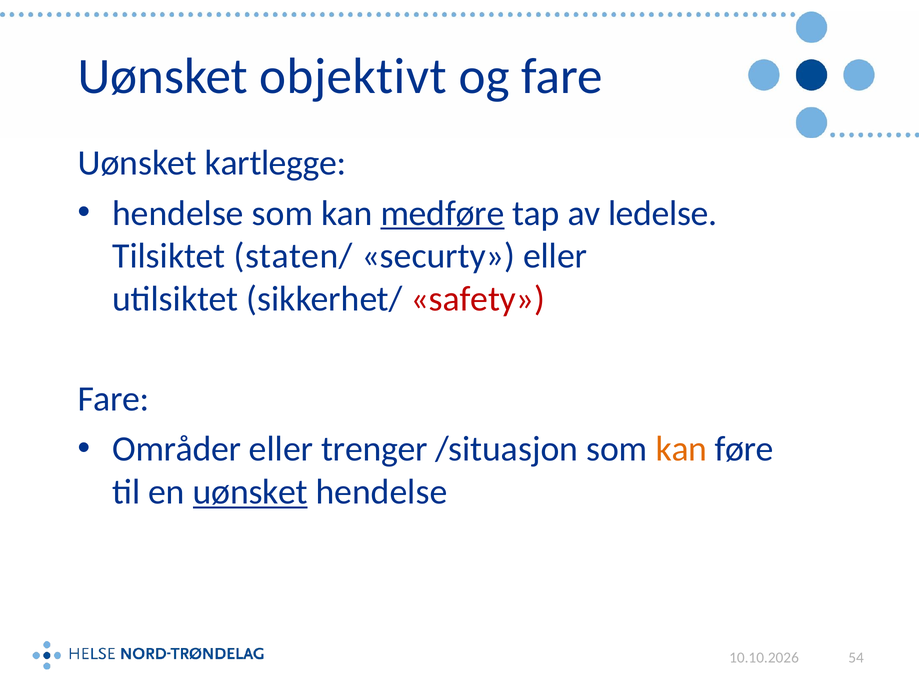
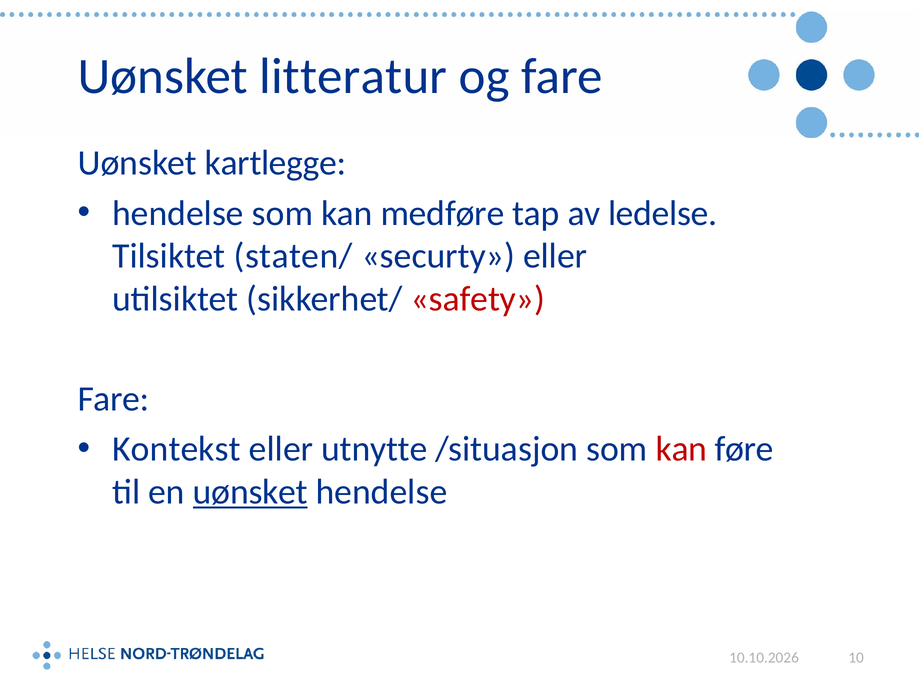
objektivt: objektivt -> litteratur
medføre underline: present -> none
Områder: Områder -> Kontekst
trenger: trenger -> utnytte
kan at (681, 449) colour: orange -> red
54: 54 -> 10
